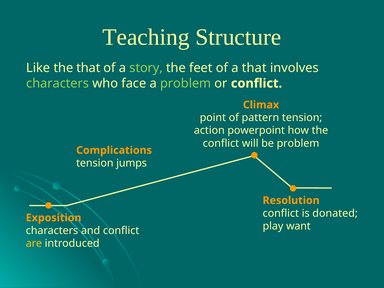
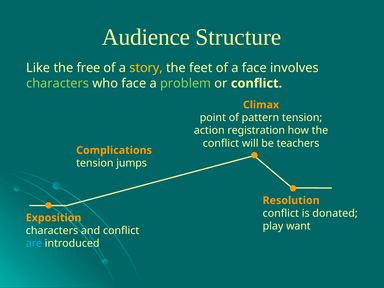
Teaching: Teaching -> Audience
the that: that -> free
story colour: light green -> yellow
a that: that -> face
powerpoint: powerpoint -> registration
be problem: problem -> teachers
are colour: yellow -> light blue
